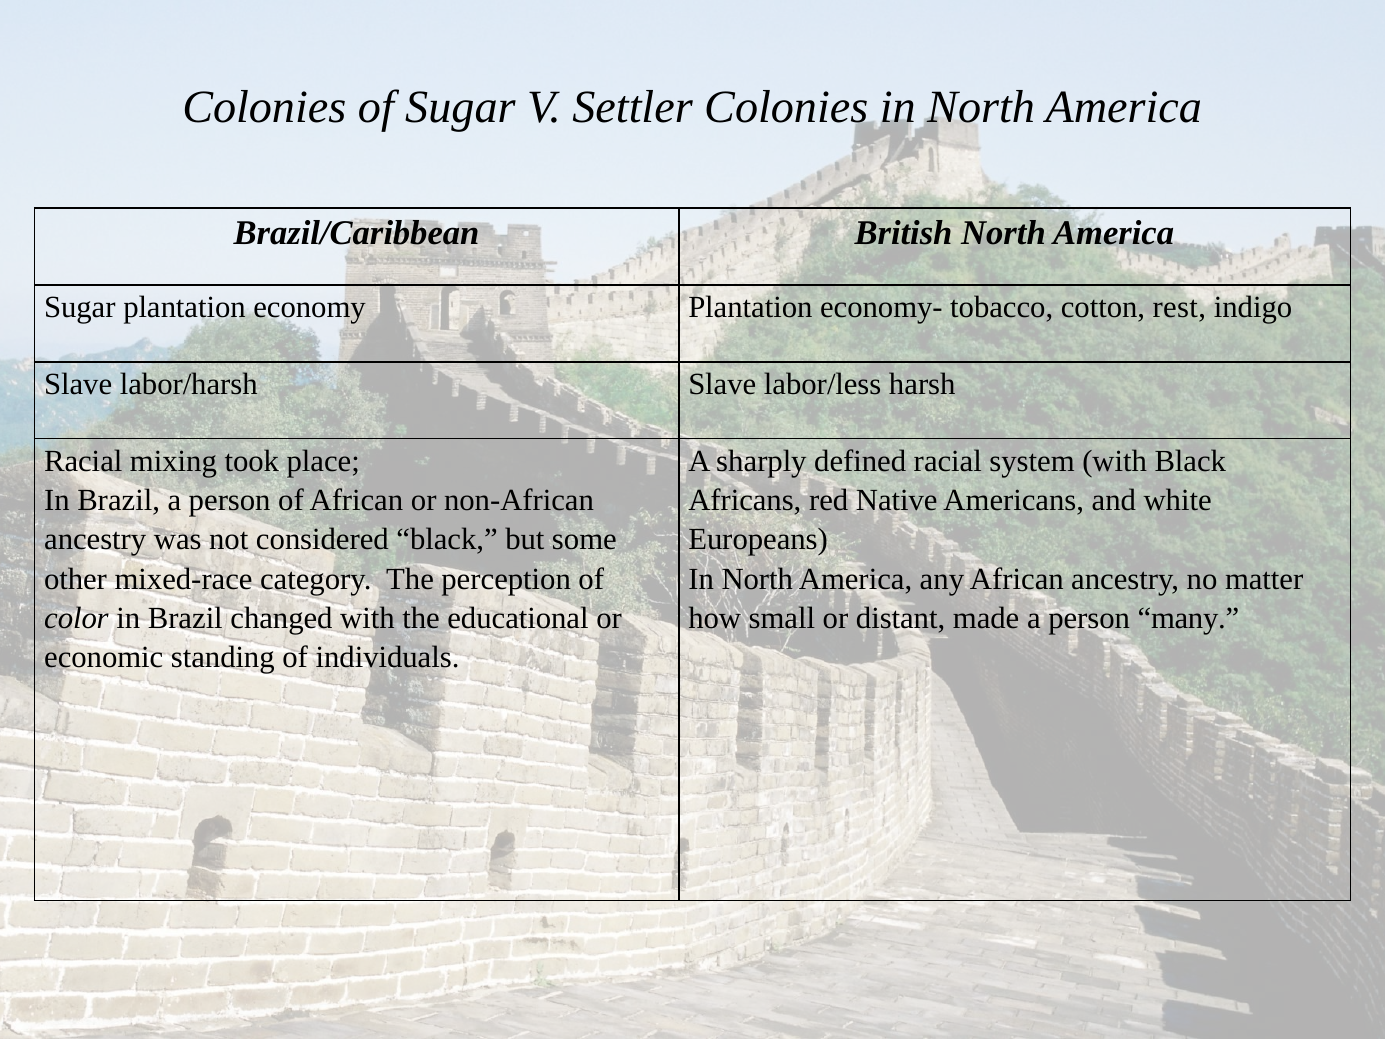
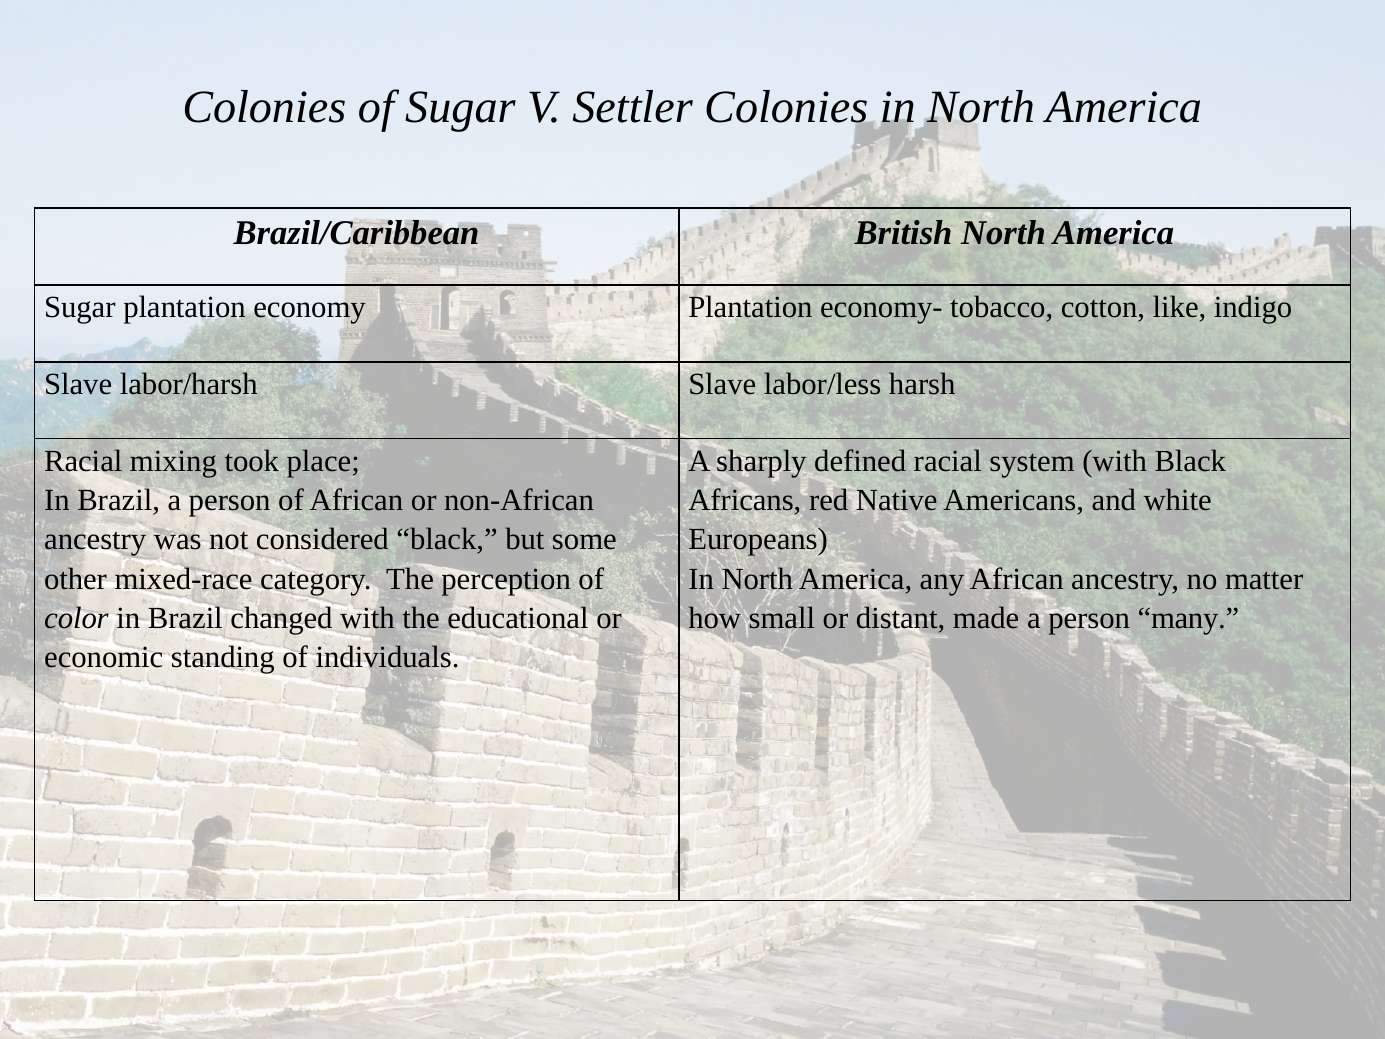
rest: rest -> like
